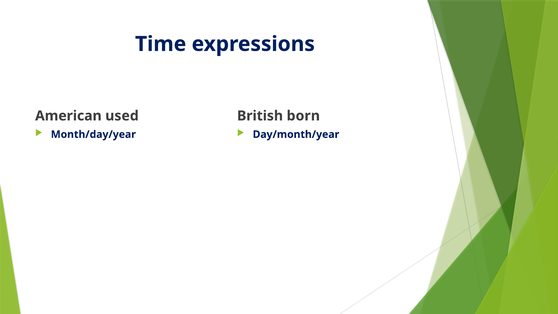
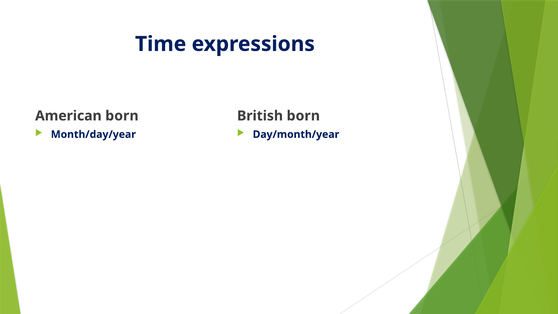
American used: used -> born
